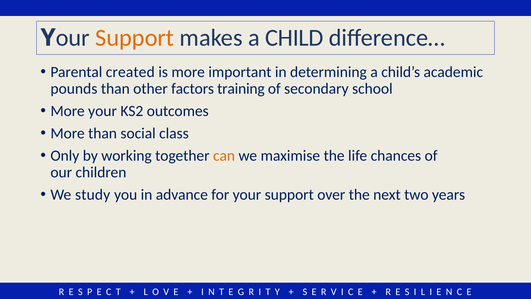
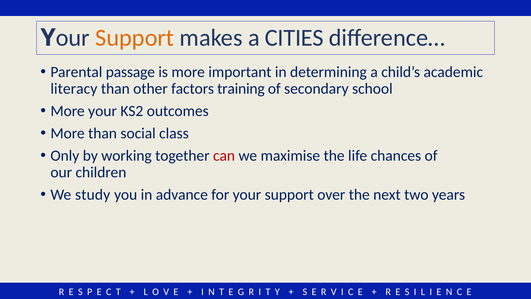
CHILD: CHILD -> CITIES
created: created -> passage
pounds: pounds -> literacy
can colour: orange -> red
